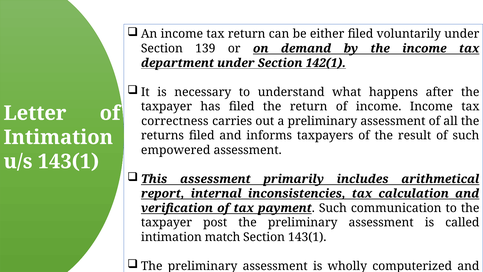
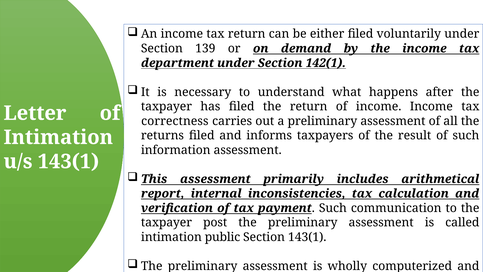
empowered: empowered -> information
match: match -> public
